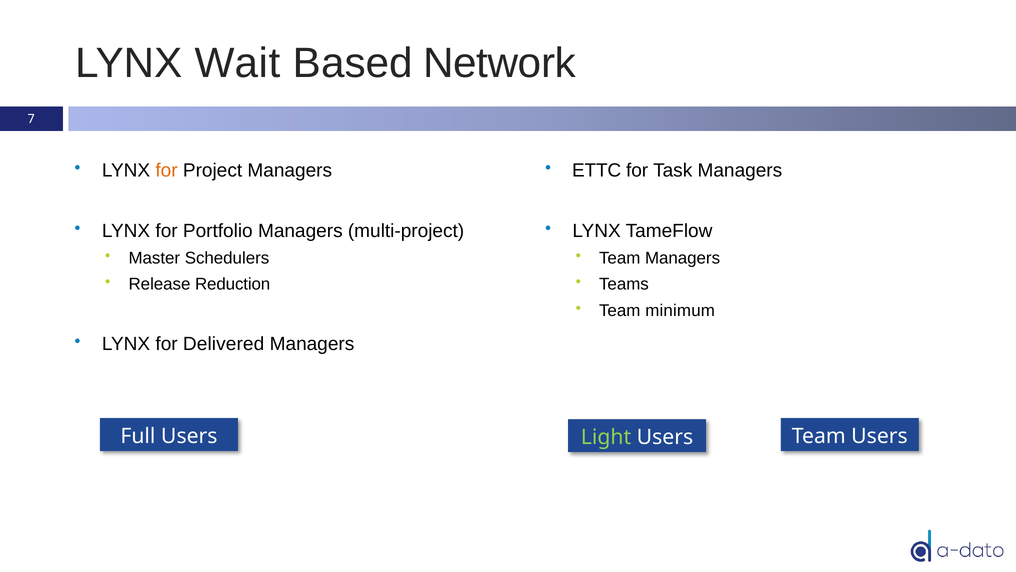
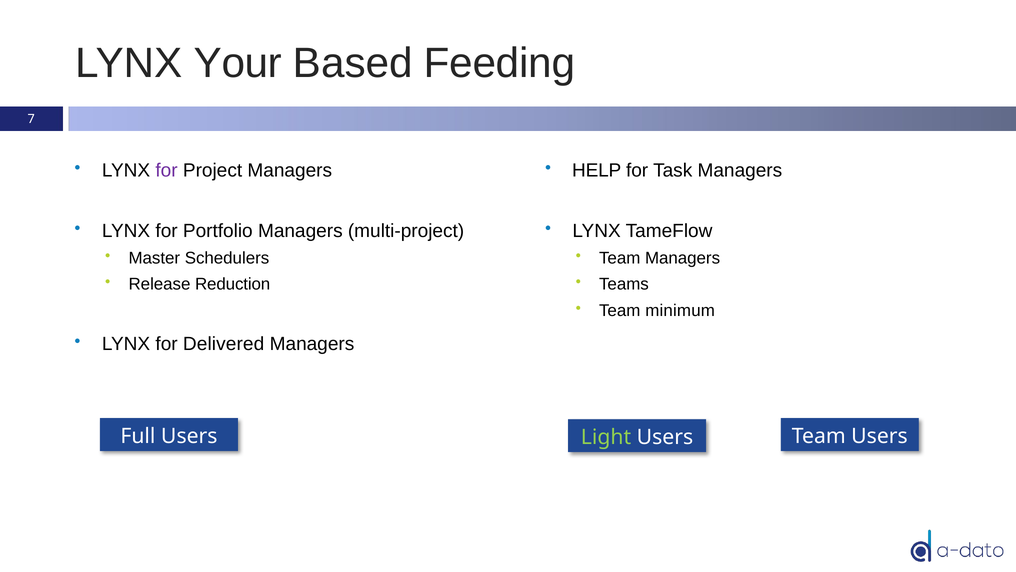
Wait: Wait -> Your
Network: Network -> Feeding
for at (167, 170) colour: orange -> purple
ETTC: ETTC -> HELP
